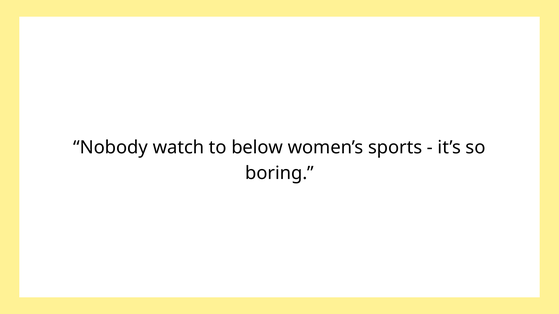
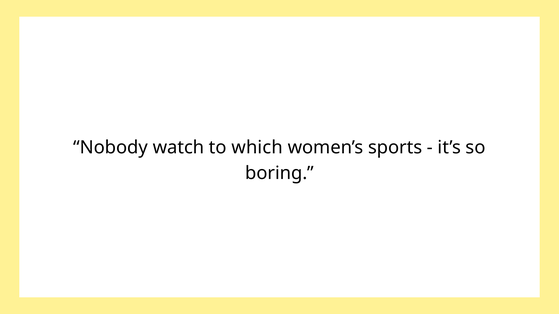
below: below -> which
